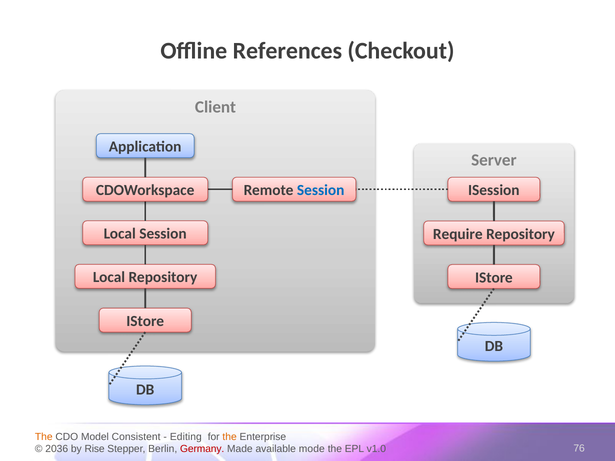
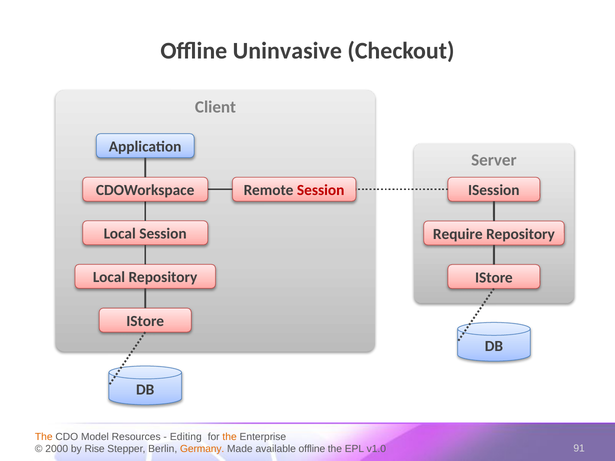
References: References -> Uninvasive
Session at (321, 190) colour: blue -> red
Consistent: Consistent -> Resources
2036: 2036 -> 2000
Germany colour: red -> orange
available mode: mode -> offline
76: 76 -> 91
